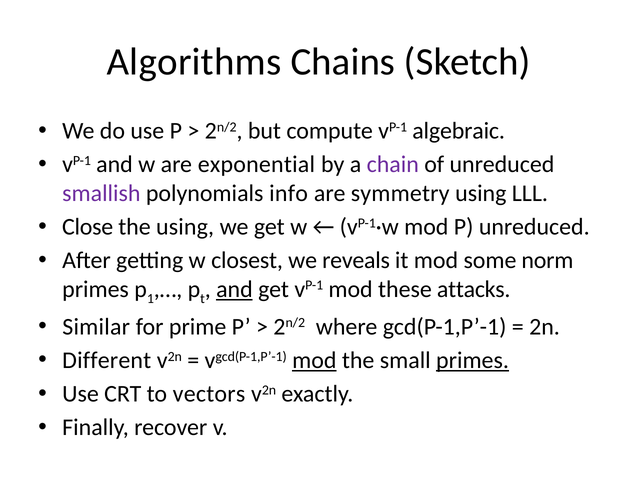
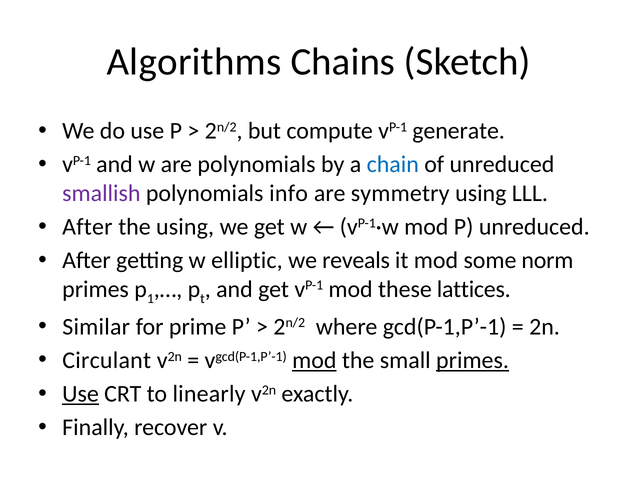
algebraic: algebraic -> generate
are exponential: exponential -> polynomials
chain colour: purple -> blue
Close at (88, 227): Close -> After
closest: closest -> elliptic
and at (234, 289) underline: present -> none
attacks: attacks -> lattices
Different: Different -> Circulant
Use at (81, 393) underline: none -> present
vectors: vectors -> linearly
